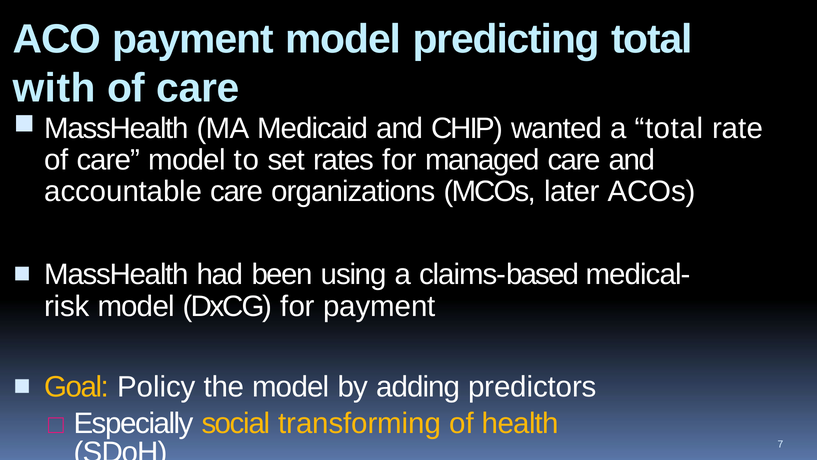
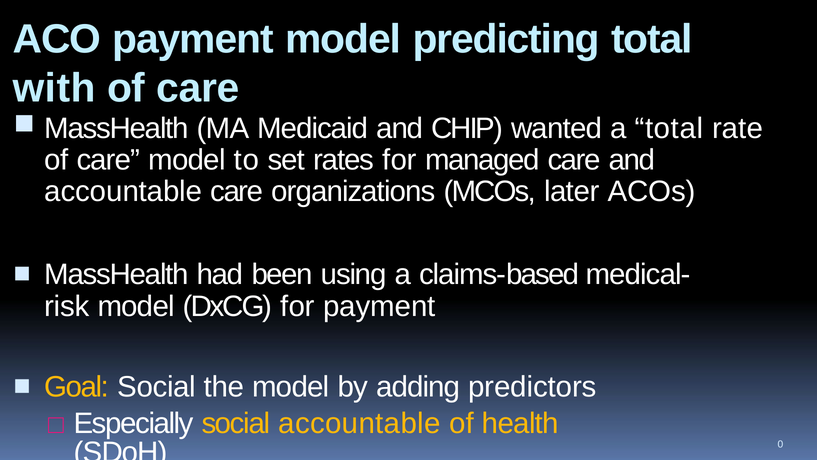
Goal Policy: Policy -> Social
social transforming: transforming -> accountable
7: 7 -> 0
